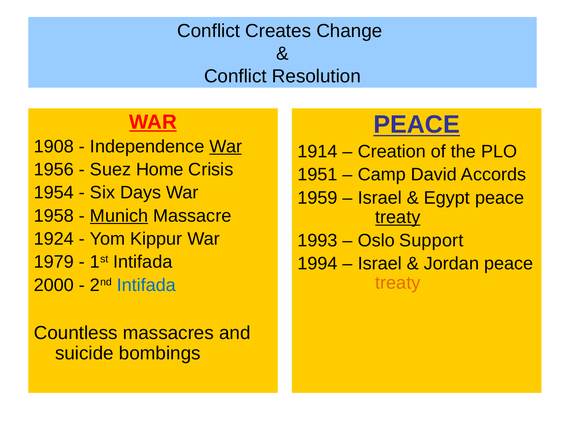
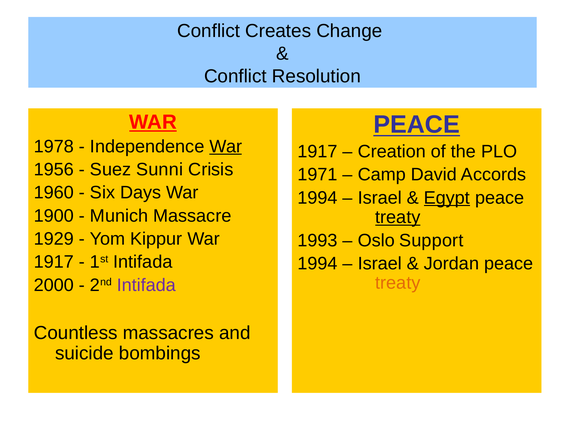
1908: 1908 -> 1978
1914 at (318, 151): 1914 -> 1917
Home: Home -> Sunni
1951: 1951 -> 1971
1954: 1954 -> 1960
1959 at (318, 198): 1959 -> 1994
Egypt underline: none -> present
1958: 1958 -> 1900
Munich underline: present -> none
1924: 1924 -> 1929
1979 at (54, 262): 1979 -> 1917
Intifada at (146, 285) colour: blue -> purple
